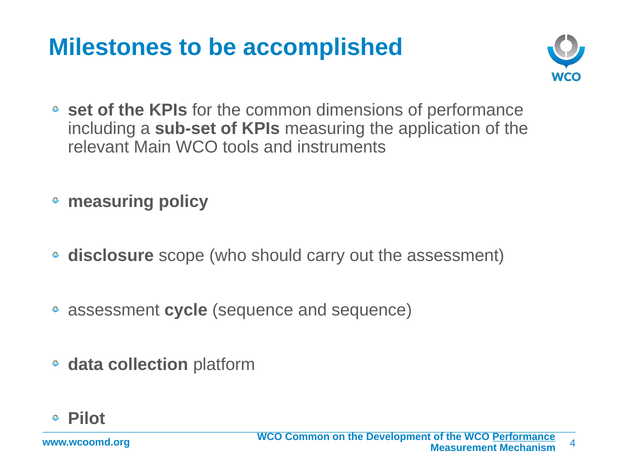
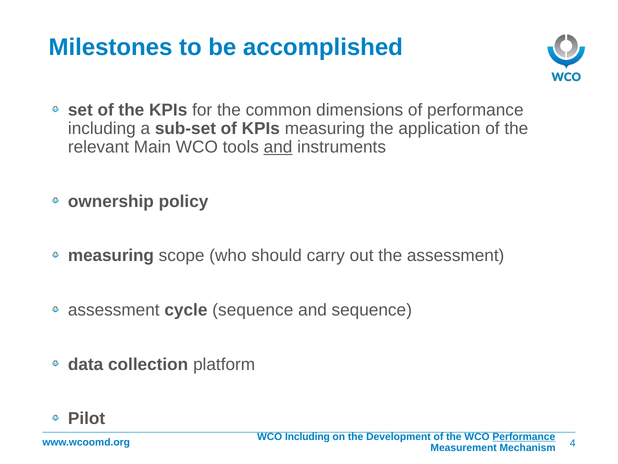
and at (278, 147) underline: none -> present
measuring at (111, 201): measuring -> ownership
disclosure at (111, 255): disclosure -> measuring
WCO Common: Common -> Including
